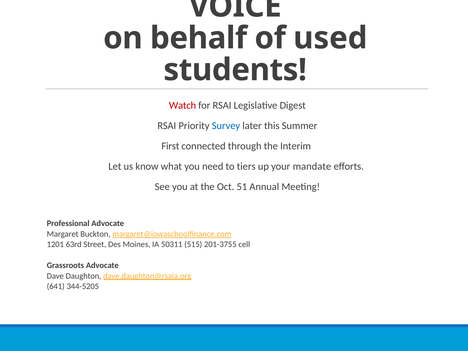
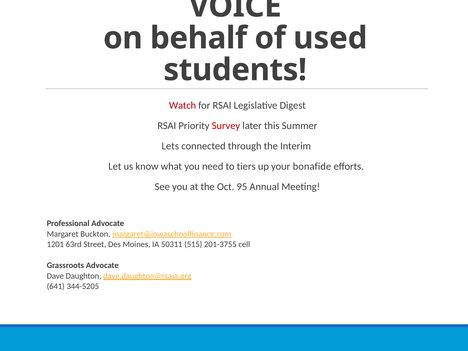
Survey colour: blue -> red
First: First -> Lets
mandate: mandate -> bonafide
51: 51 -> 95
